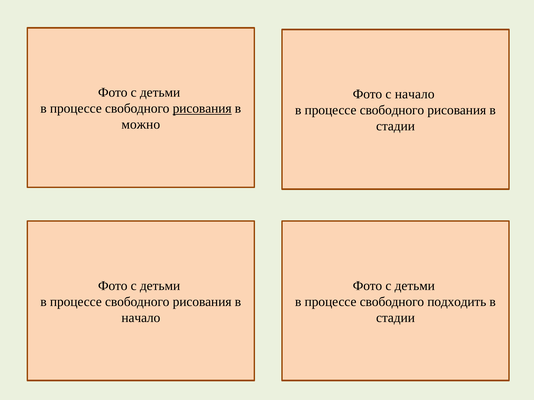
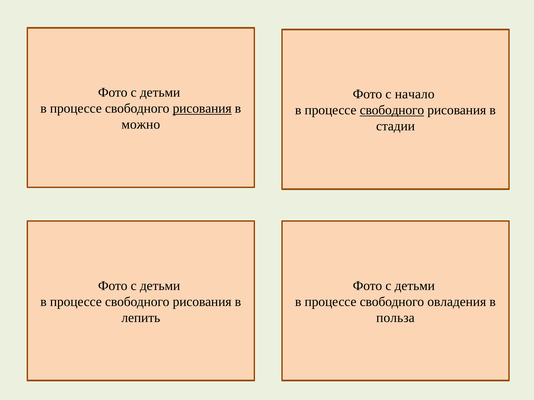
свободного at (392, 110) underline: none -> present
подходить: подходить -> овладения
начало at (141, 318): начало -> лепить
стадии at (396, 318): стадии -> польза
